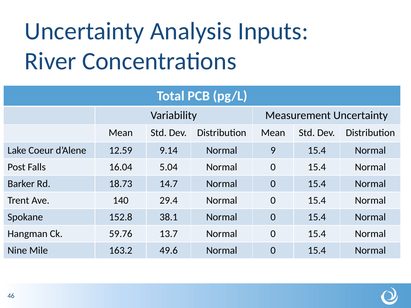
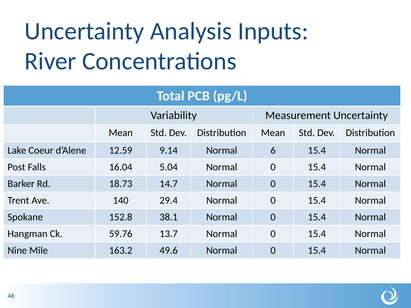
9: 9 -> 6
